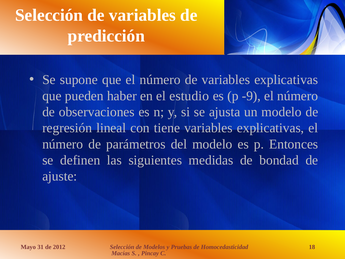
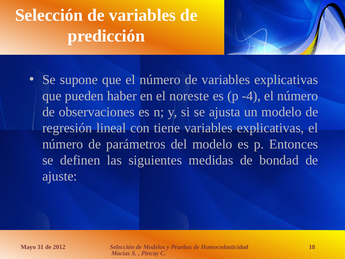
estudio: estudio -> noreste
-9: -9 -> -4
